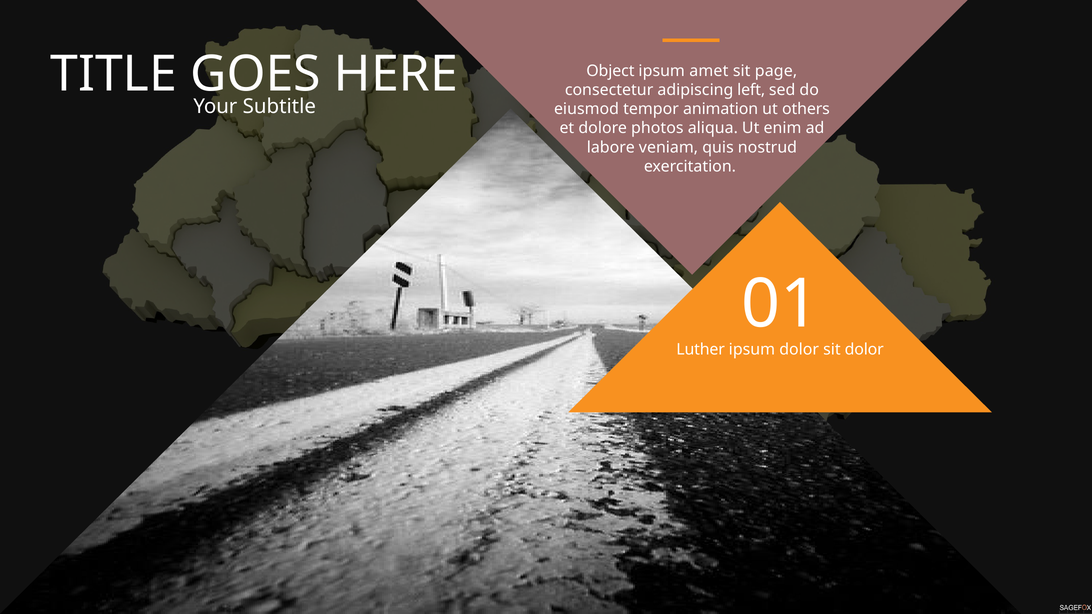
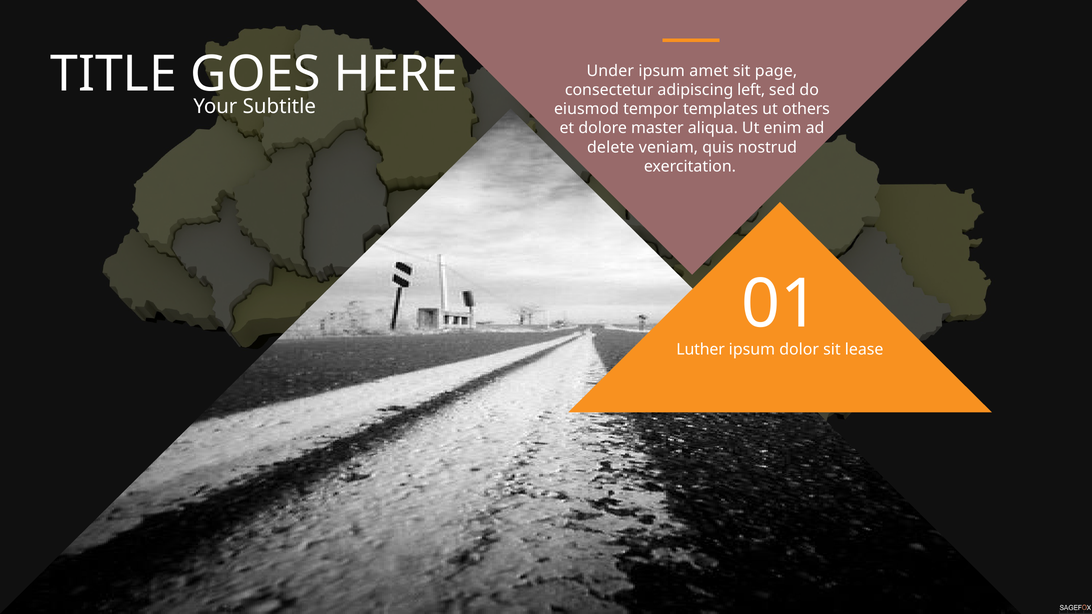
Object: Object -> Under
animation: animation -> templates
photos: photos -> master
labore: labore -> delete
sit dolor: dolor -> lease
